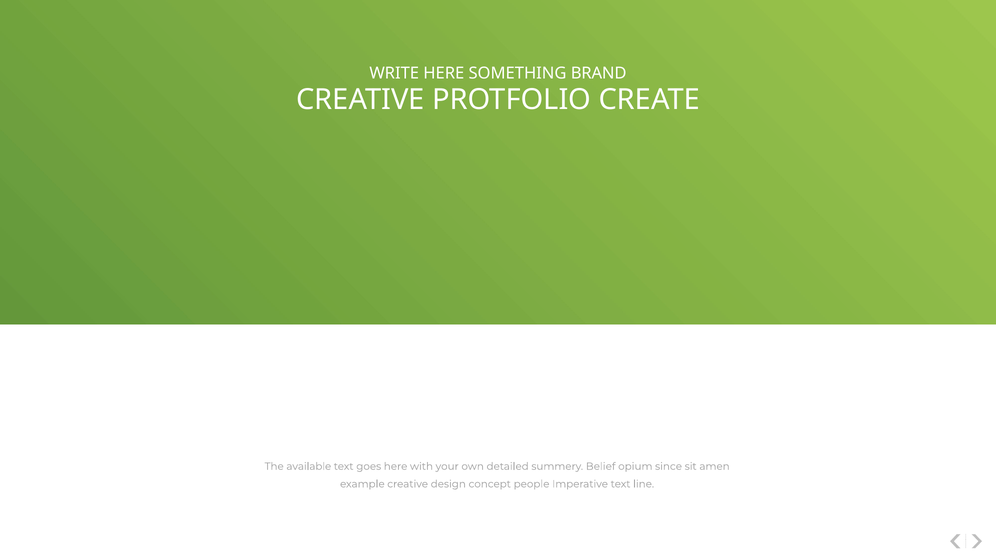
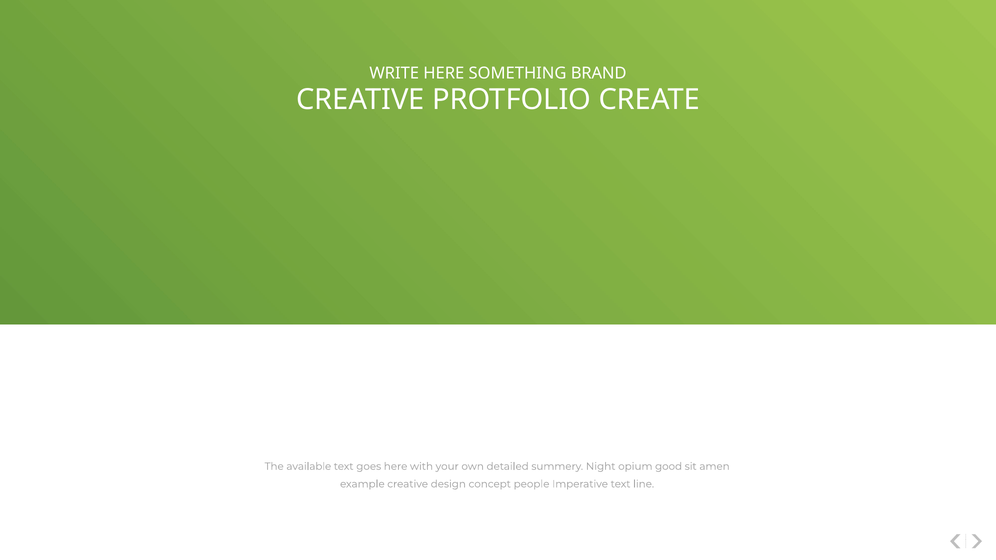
Belief: Belief -> Night
since: since -> good
